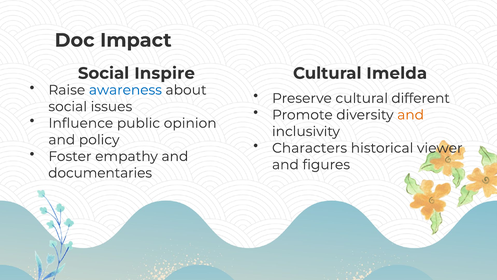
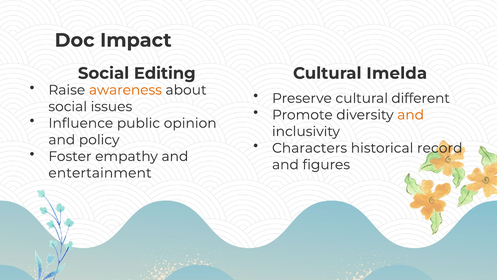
Inspire: Inspire -> Editing
awareness colour: blue -> orange
viewer: viewer -> record
documentaries: documentaries -> entertainment
